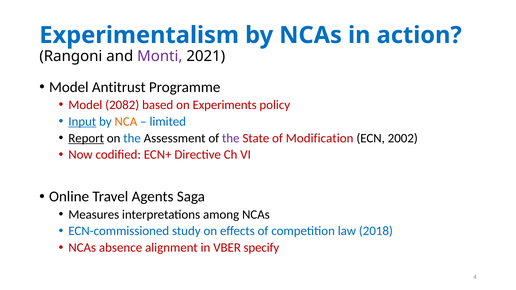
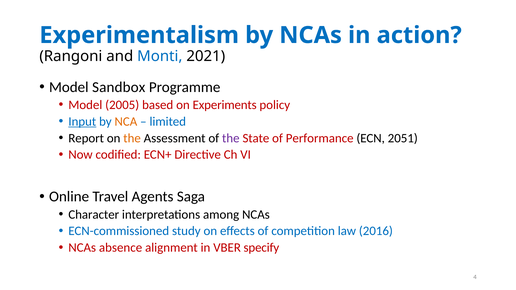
Monti colour: purple -> blue
Antitrust: Antitrust -> Sandbox
2082: 2082 -> 2005
Report underline: present -> none
the at (132, 138) colour: blue -> orange
Modification: Modification -> Performance
2002: 2002 -> 2051
Measures: Measures -> Character
2018: 2018 -> 2016
